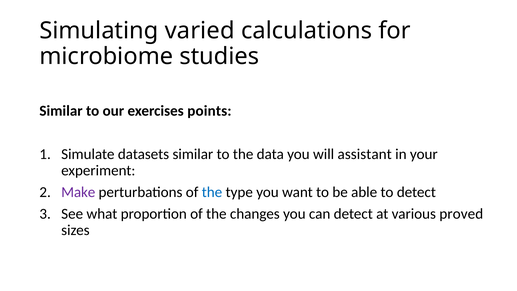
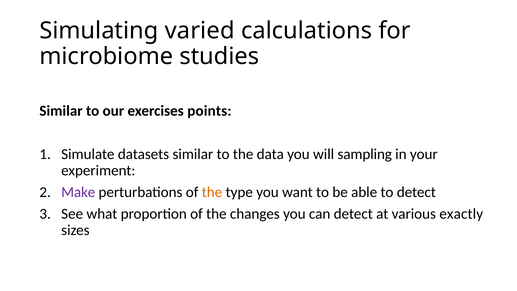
assistant: assistant -> sampling
the at (212, 192) colour: blue -> orange
proved: proved -> exactly
